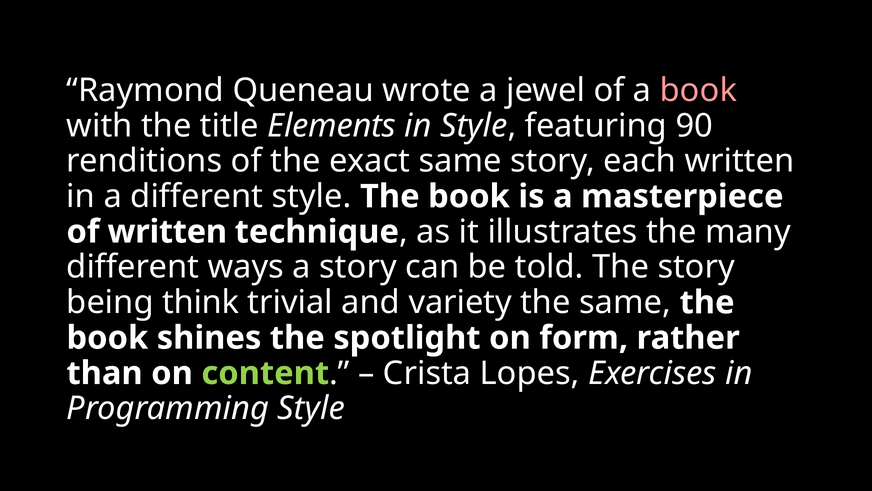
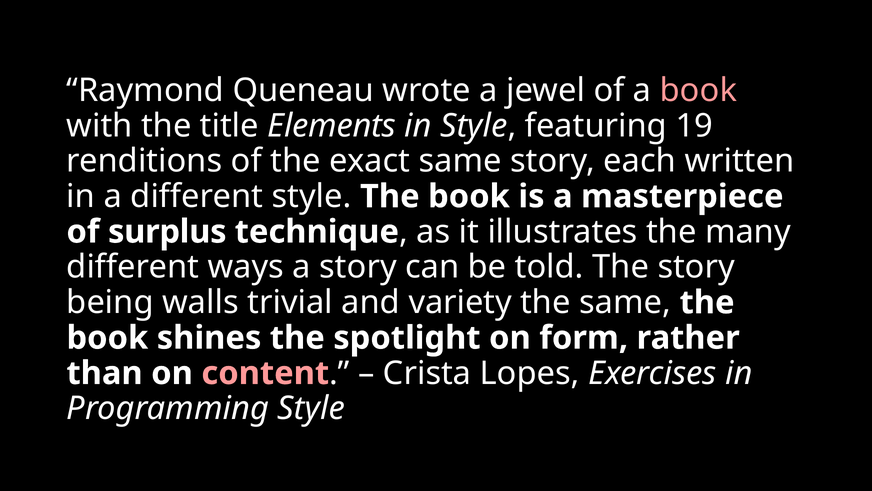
90: 90 -> 19
of written: written -> surplus
think: think -> walls
content colour: light green -> pink
